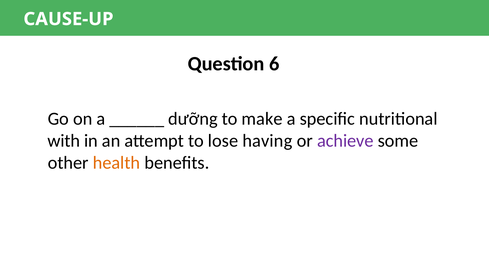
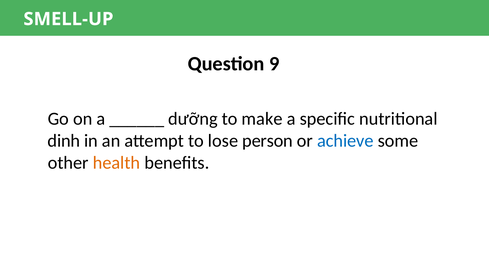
CAUSE-UP: CAUSE-UP -> SMELL-UP
6: 6 -> 9
with: with -> dinh
having: having -> person
achieve colour: purple -> blue
